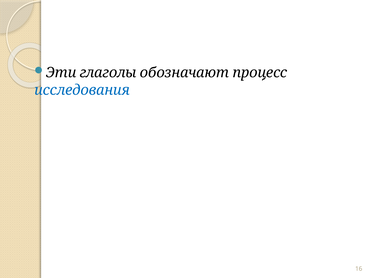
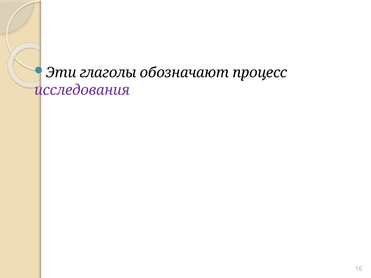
исследования colour: blue -> purple
